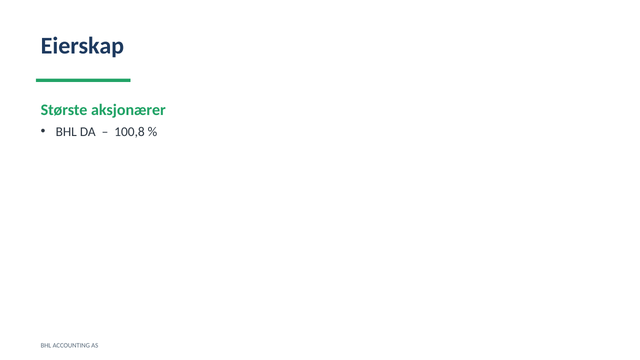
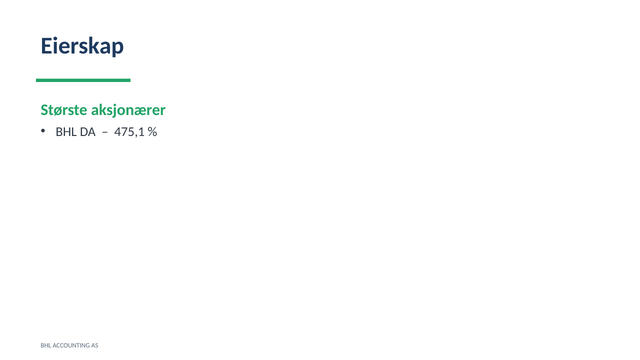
100,8: 100,8 -> 475,1
